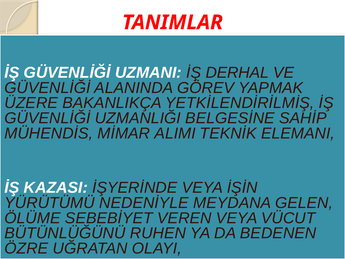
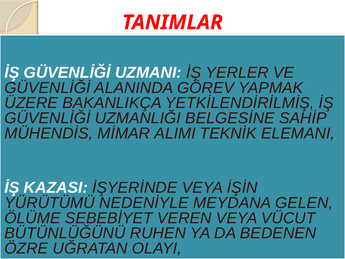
DERHAL: DERHAL -> YERLER
